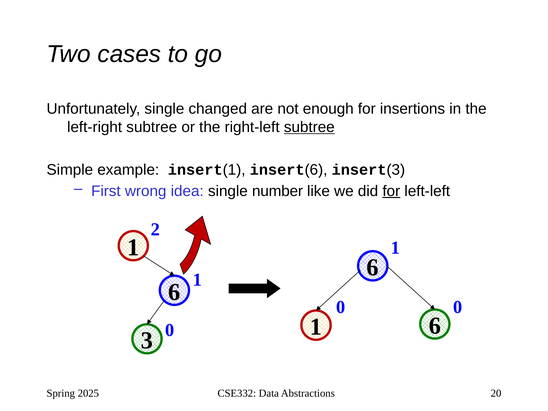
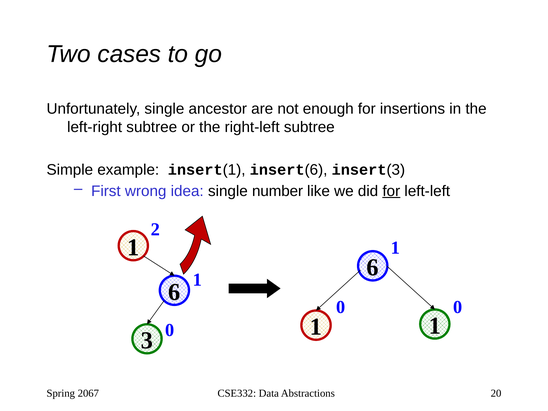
changed: changed -> ancestor
subtree at (309, 127) underline: present -> none
6 at (435, 326): 6 -> 1
2025: 2025 -> 2067
